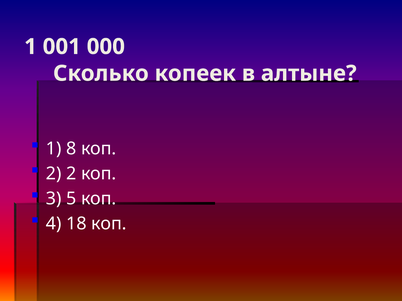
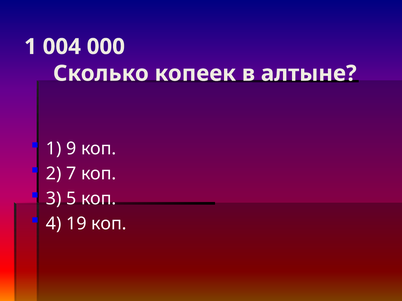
001: 001 -> 004
8: 8 -> 9
2 2: 2 -> 7
18: 18 -> 19
